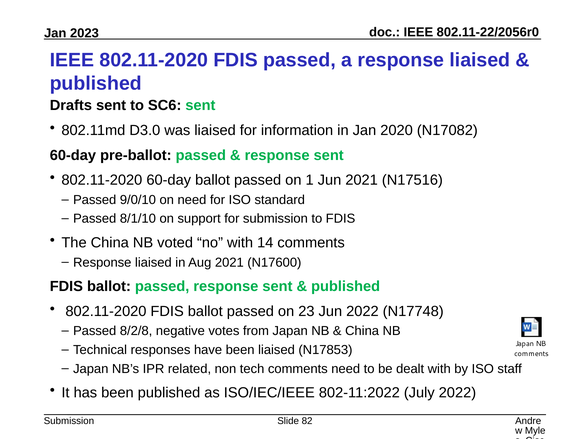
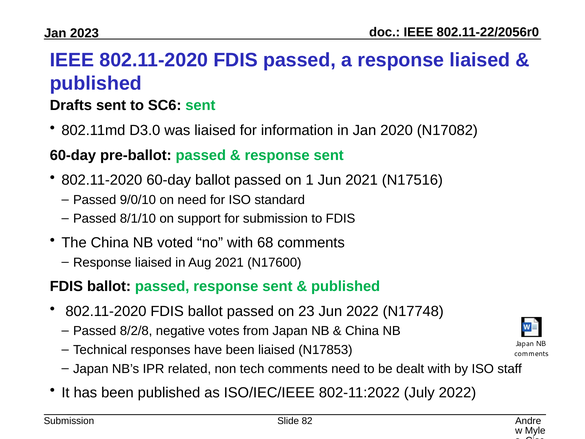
14: 14 -> 68
